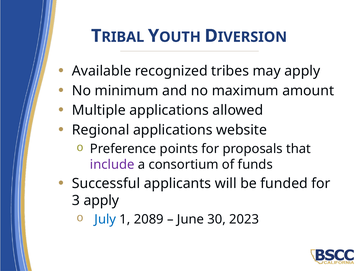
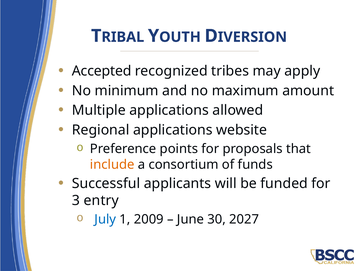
Available: Available -> Accepted
include colour: purple -> orange
3 apply: apply -> entry
2089: 2089 -> 2009
2023: 2023 -> 2027
